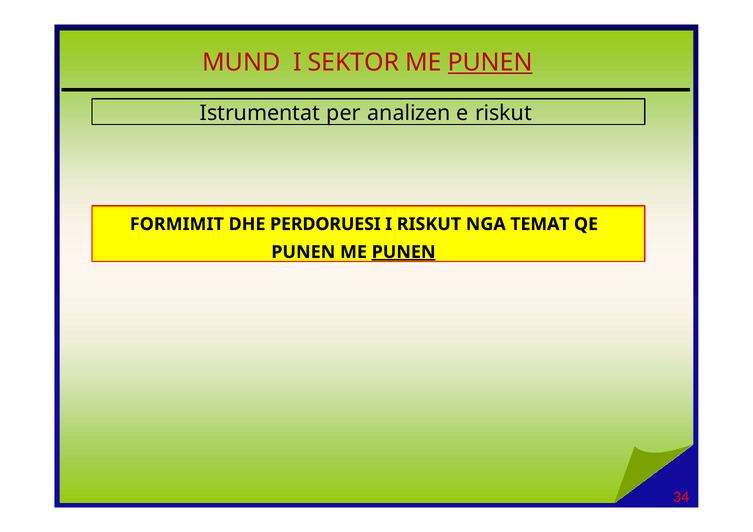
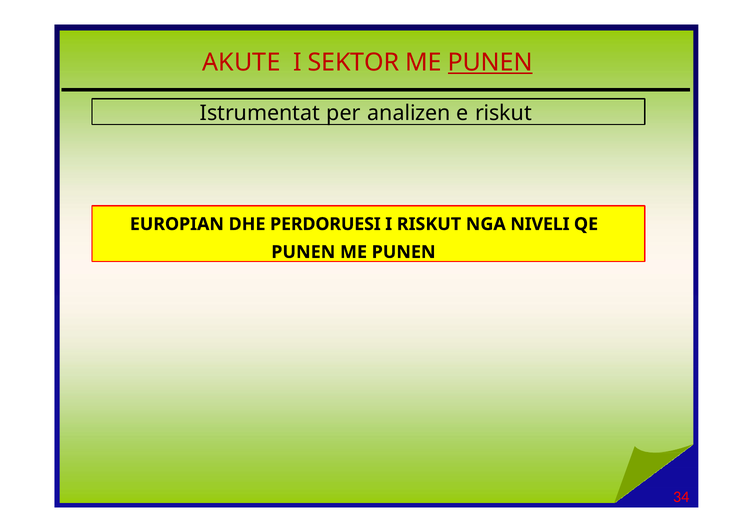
MUND: MUND -> AKUTE
FORMIMIT: FORMIMIT -> EUROPIAN
TEMAT: TEMAT -> NIVELI
PUNEN at (404, 252) underline: present -> none
